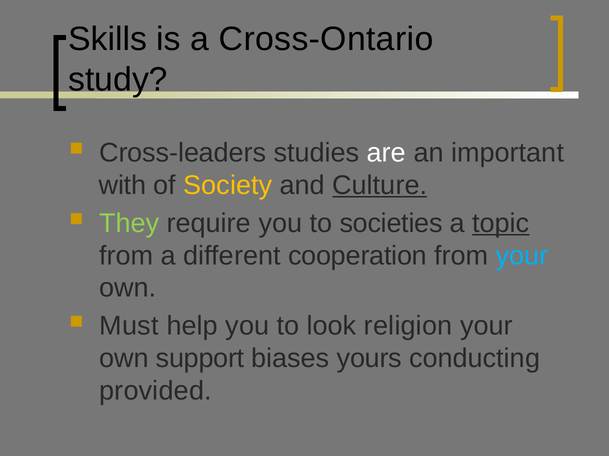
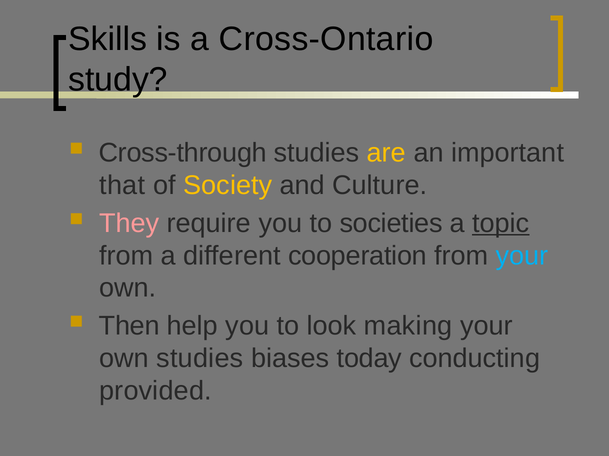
Cross-leaders: Cross-leaders -> Cross-through
are colour: white -> yellow
with: with -> that
Culture underline: present -> none
They colour: light green -> pink
Must: Must -> Then
religion: religion -> making
own support: support -> studies
yours: yours -> today
